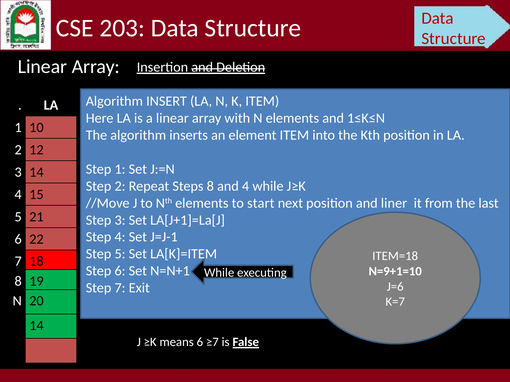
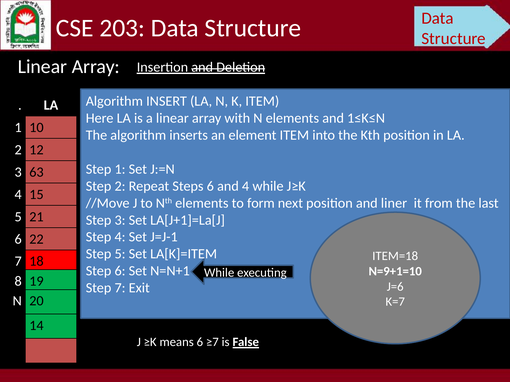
3 14: 14 -> 63
Steps 8: 8 -> 6
start: start -> form
